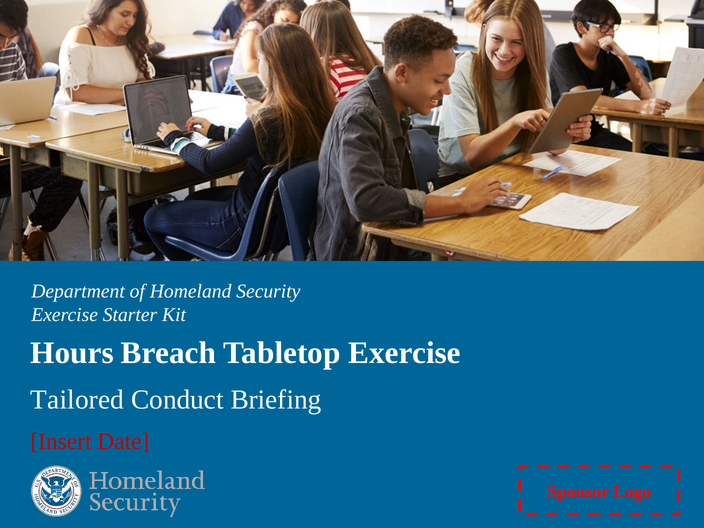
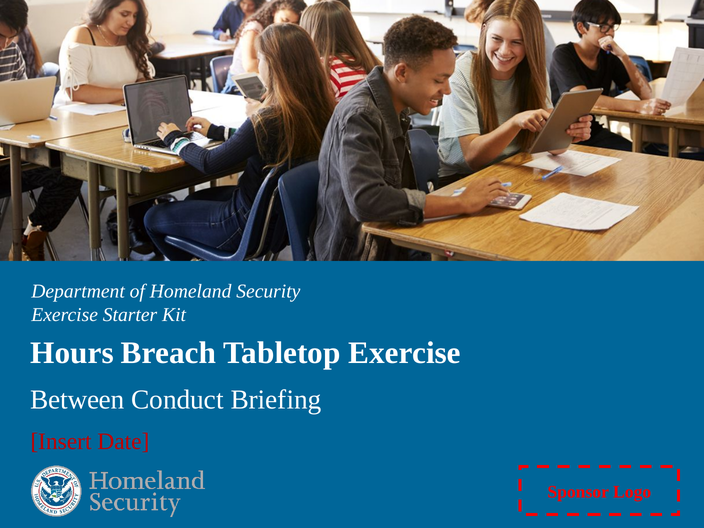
Tailored: Tailored -> Between
